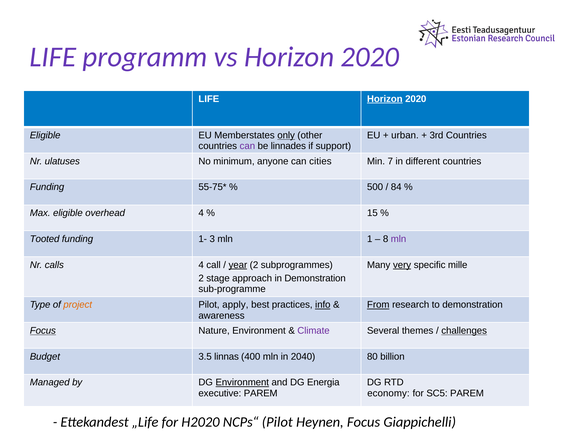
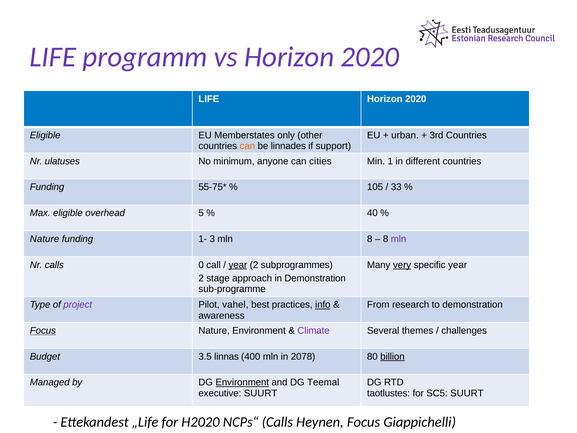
Horizon at (385, 99) underline: present -> none
only underline: present -> none
can at (247, 146) colour: purple -> orange
7: 7 -> 1
500: 500 -> 105
84: 84 -> 33
overhead 4: 4 -> 5
15: 15 -> 40
Tooted at (45, 239): Tooted -> Nature
mln 1: 1 -> 8
calls 4: 4 -> 0
specific mille: mille -> year
project colour: orange -> purple
apply: apply -> vahel
From underline: present -> none
challenges underline: present -> none
2040: 2040 -> 2078
billion underline: none -> present
Energia: Energia -> Teemal
executive PAREM: PAREM -> SUURT
economy: economy -> taotlustes
SC5 PAREM: PAREM -> SUURT
NCPs“ Pilot: Pilot -> Calls
